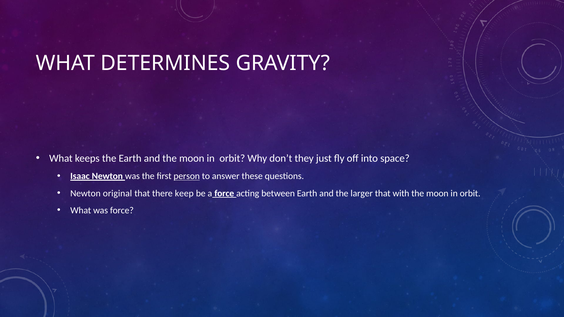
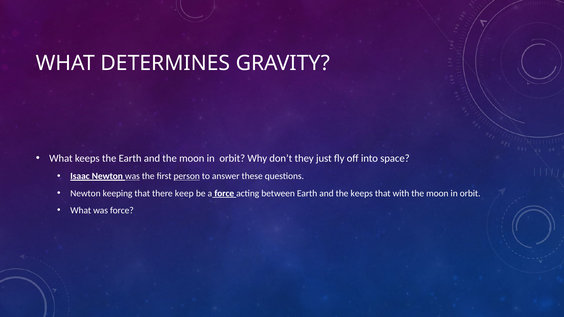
was at (132, 176) underline: none -> present
original: original -> keeping
the larger: larger -> keeps
